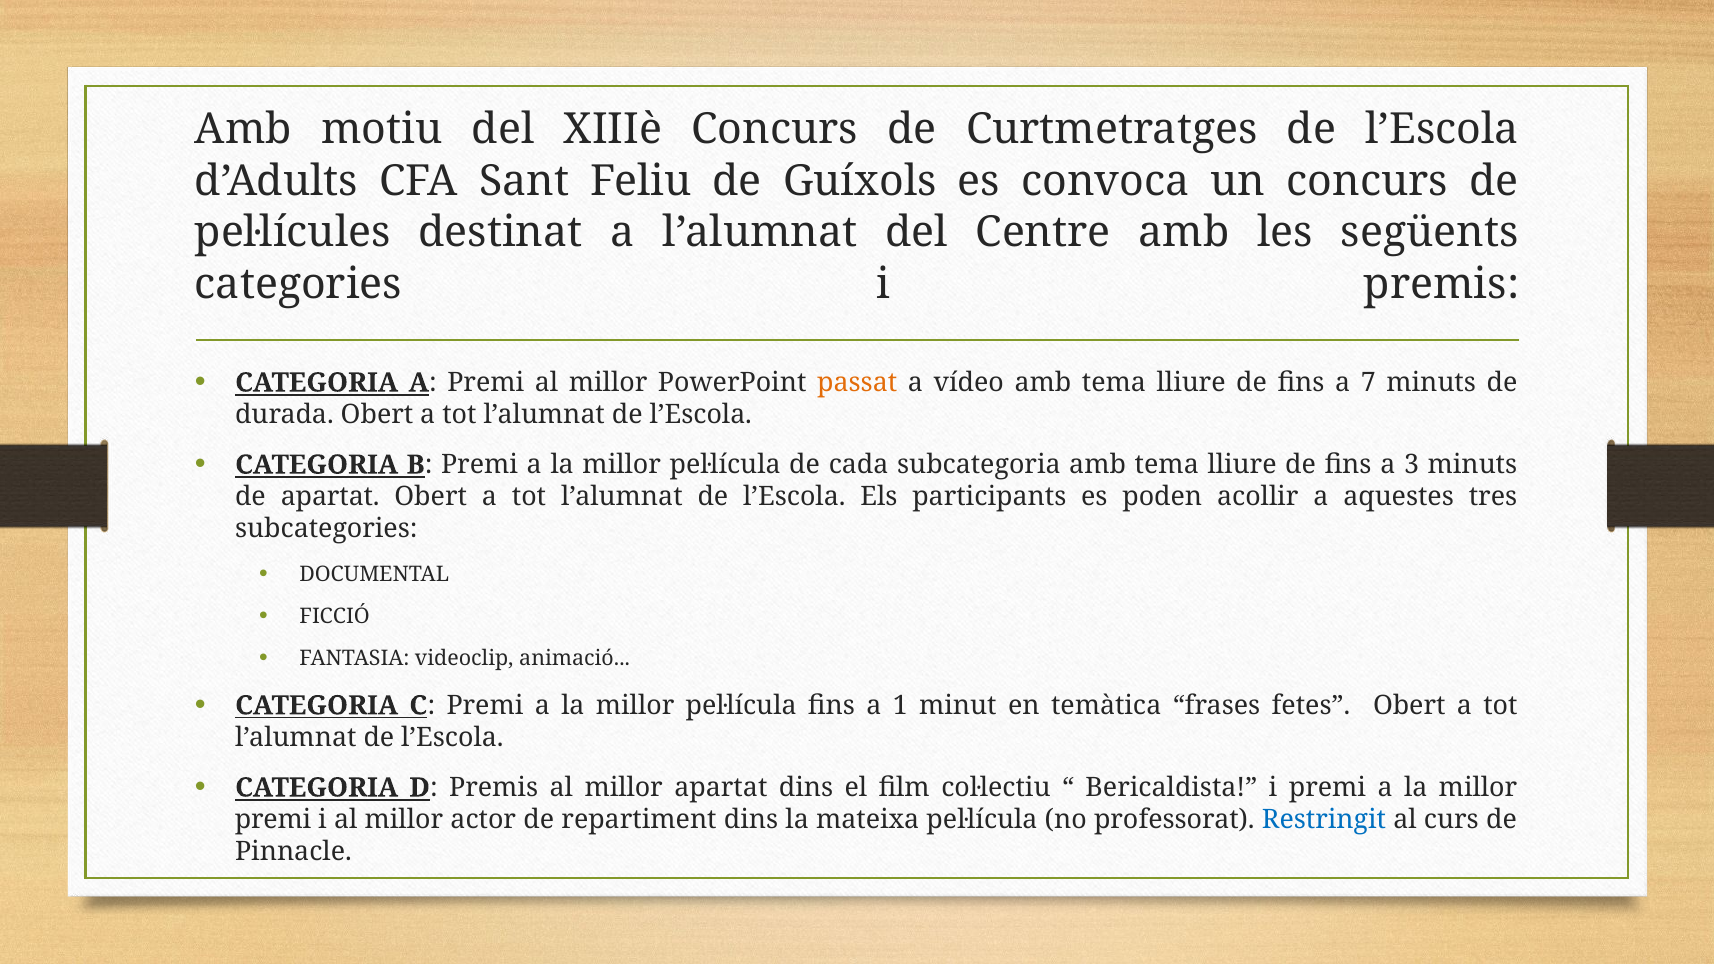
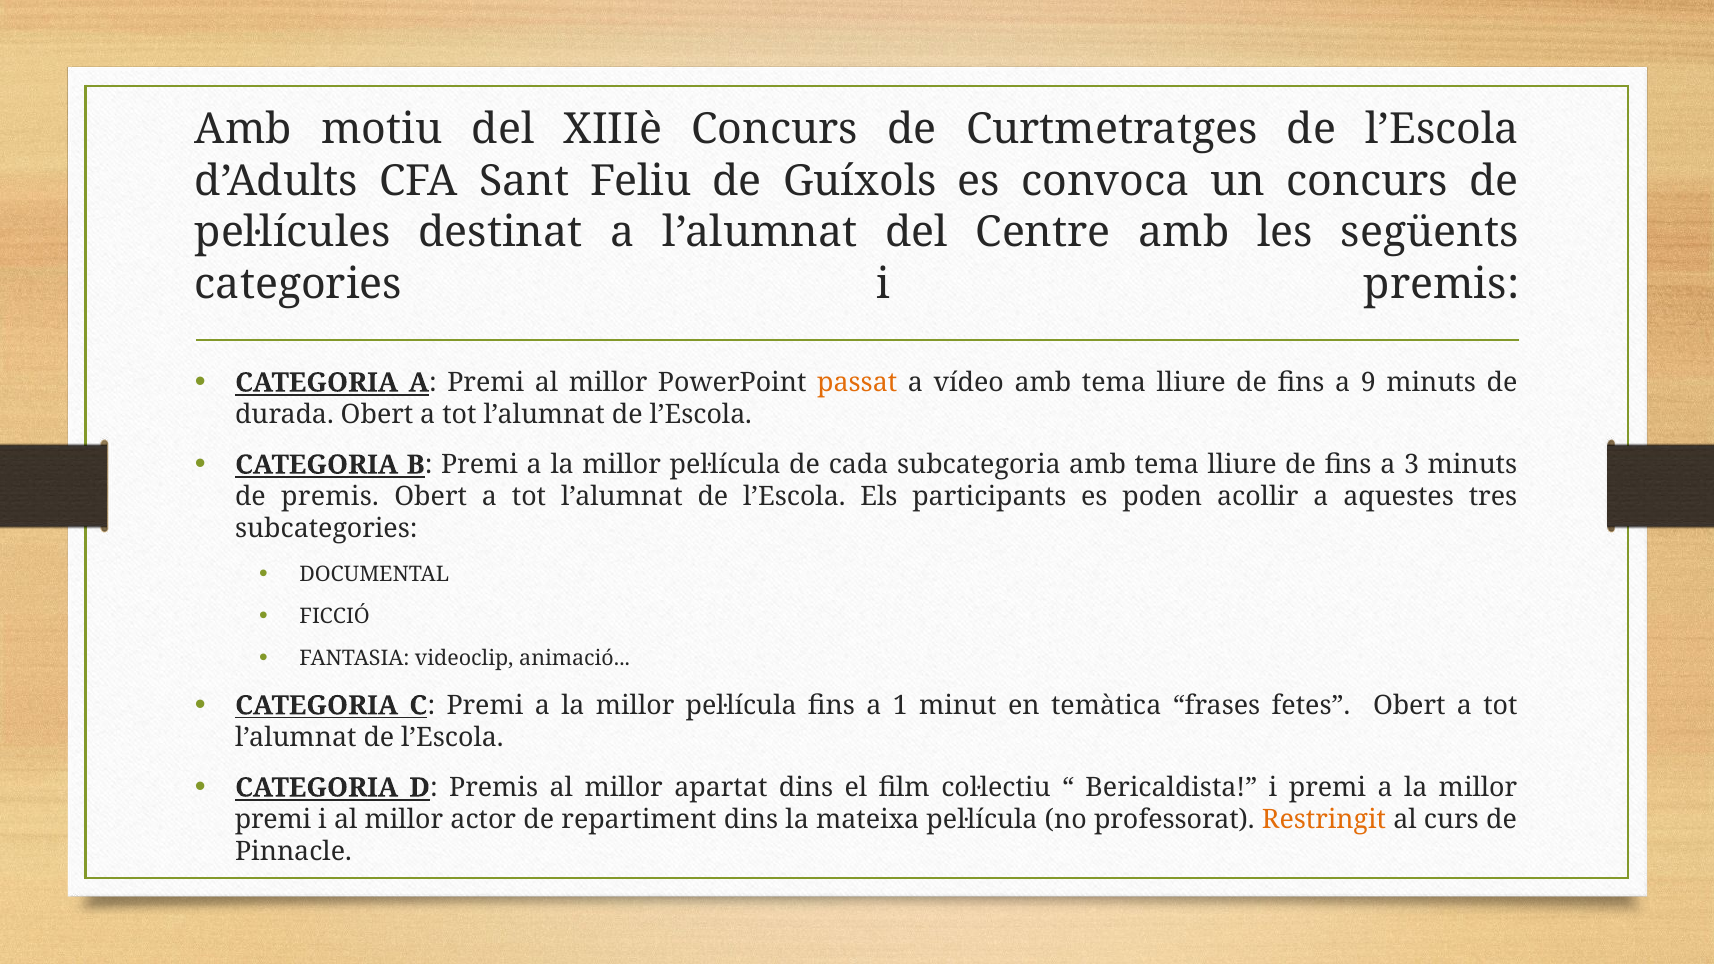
7: 7 -> 9
de apartat: apartat -> premis
Restringit colour: blue -> orange
